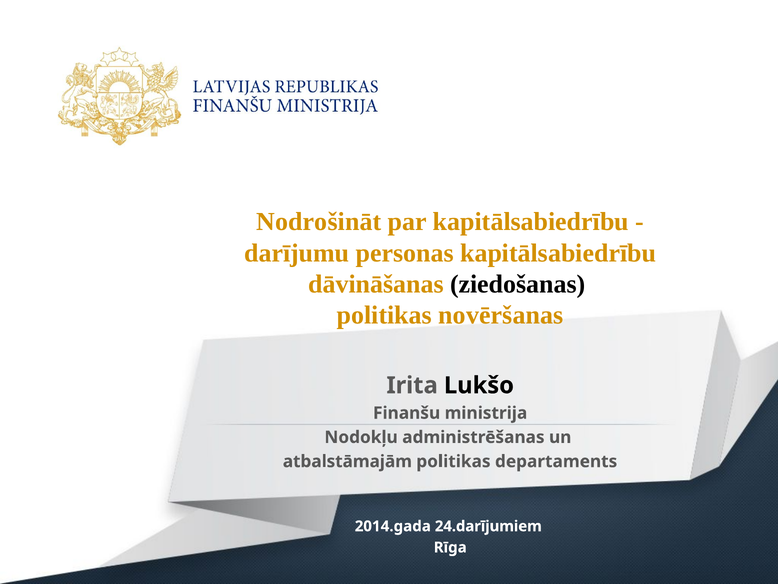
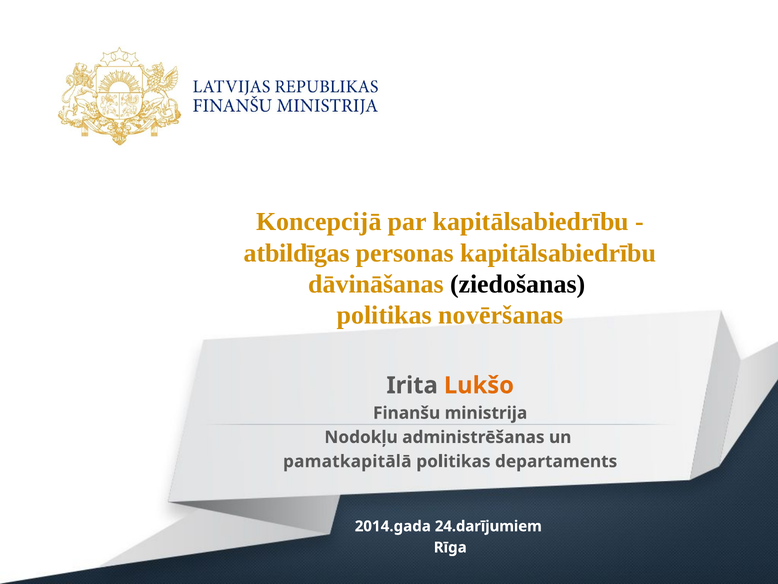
Nodrošināt: Nodrošināt -> Koncepcijā
darījumu: darījumu -> atbildīgas
Lukšo colour: black -> orange
atbalstāmajām: atbalstāmajām -> pamatkapitālā
